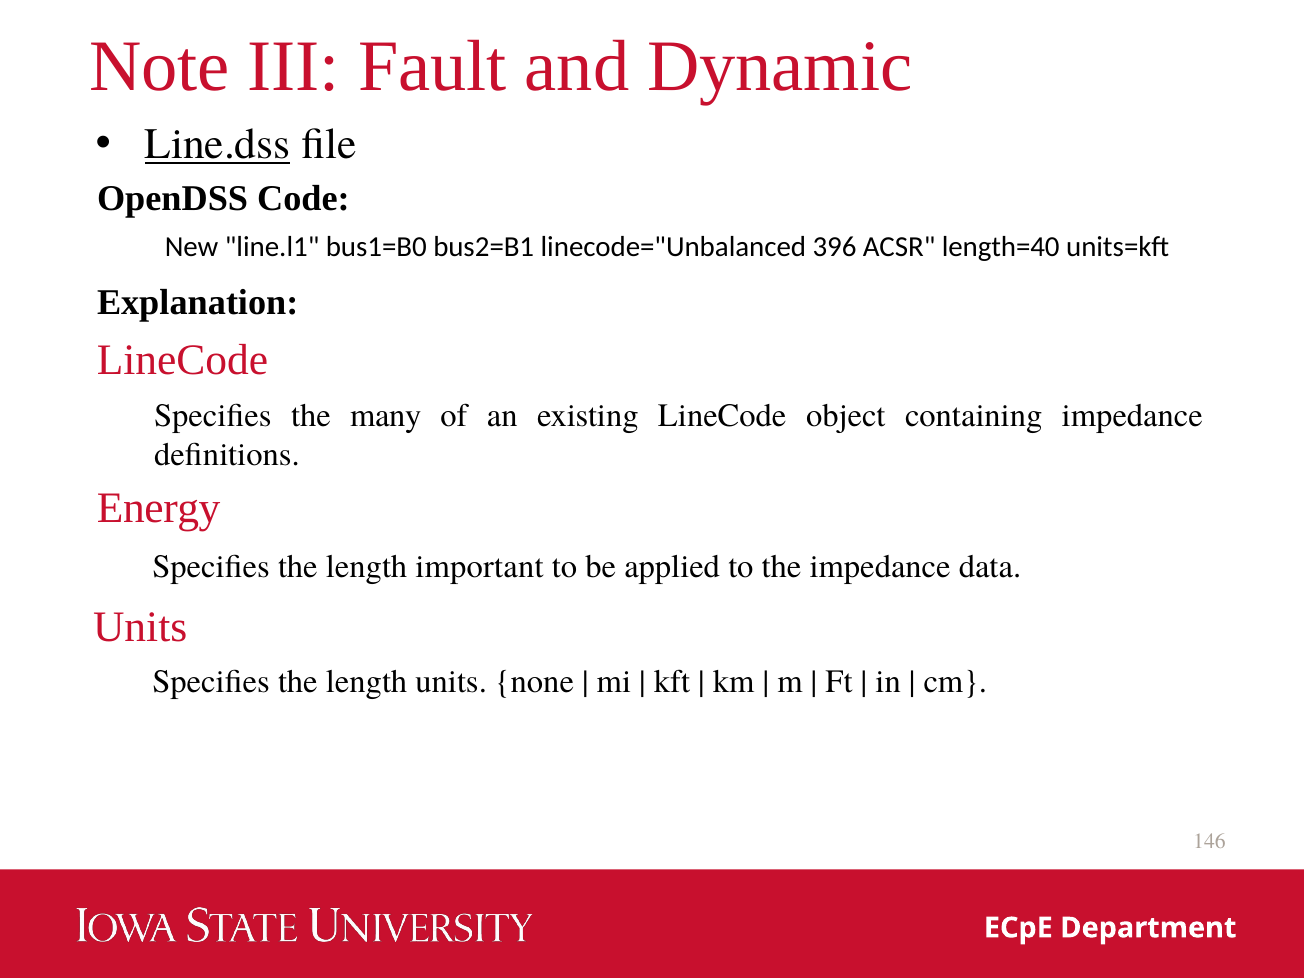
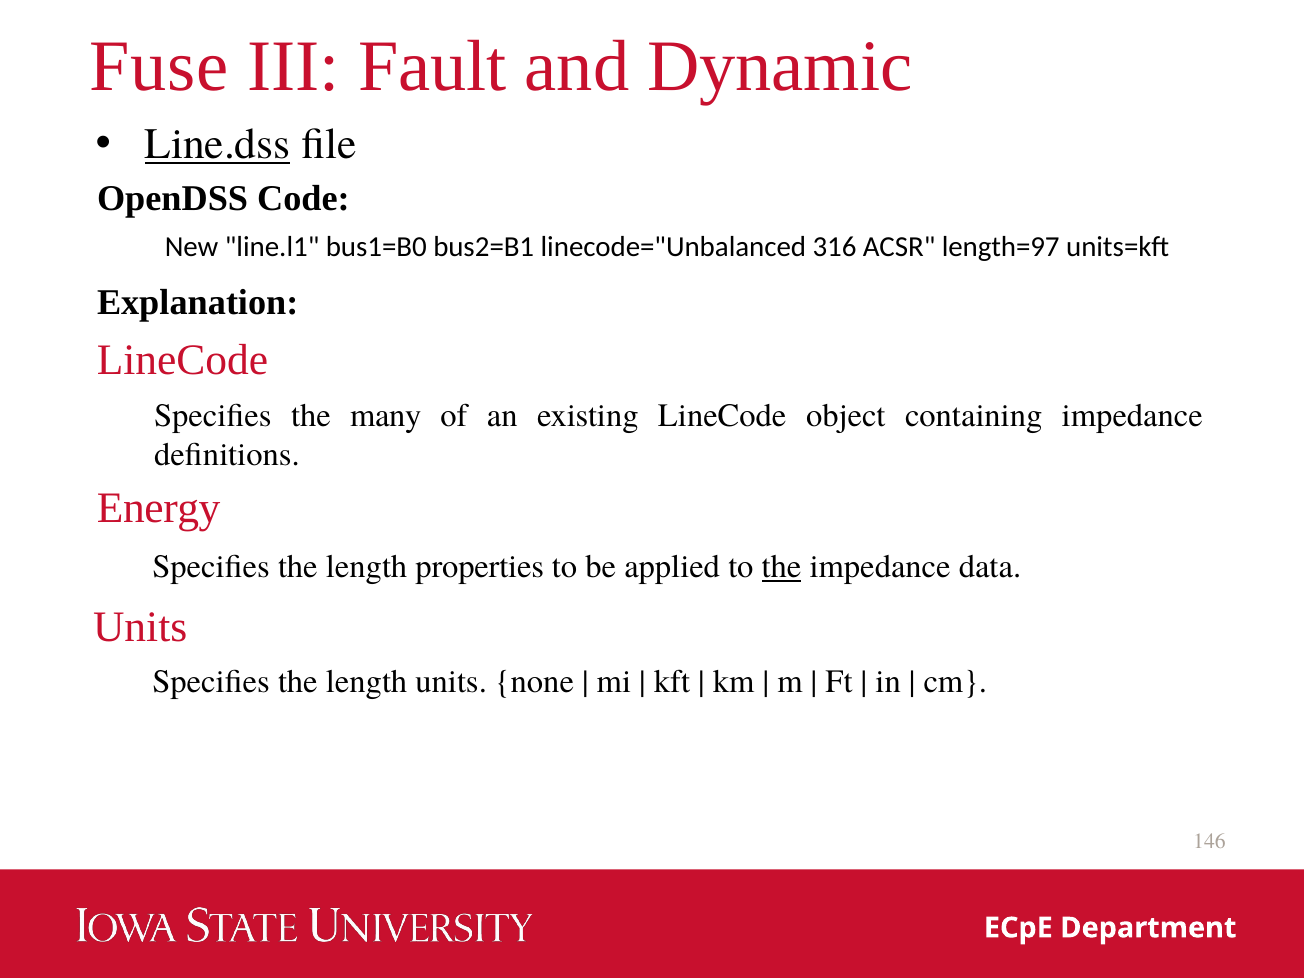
Note: Note -> Fuse
396: 396 -> 316
length=40: length=40 -> length=97
important: important -> properties
the at (782, 567) underline: none -> present
